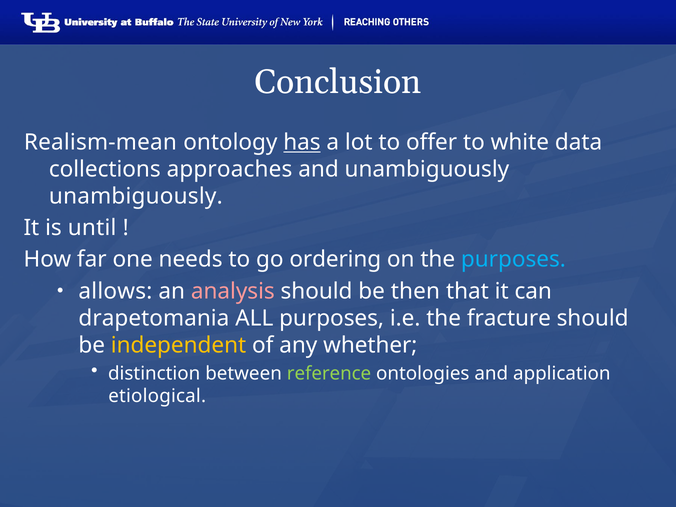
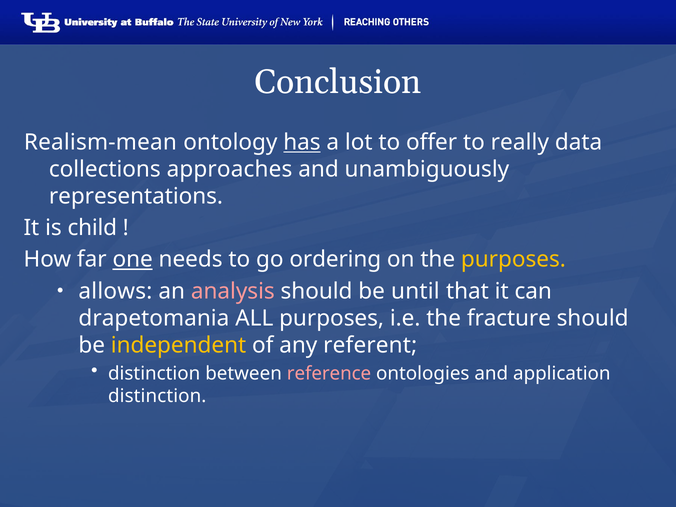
white: white -> really
unambiguously at (136, 196): unambiguously -> representations
until: until -> child
one underline: none -> present
purposes at (513, 260) colour: light blue -> yellow
then: then -> until
whether: whether -> referent
reference colour: light green -> pink
etiological at (157, 396): etiological -> distinction
